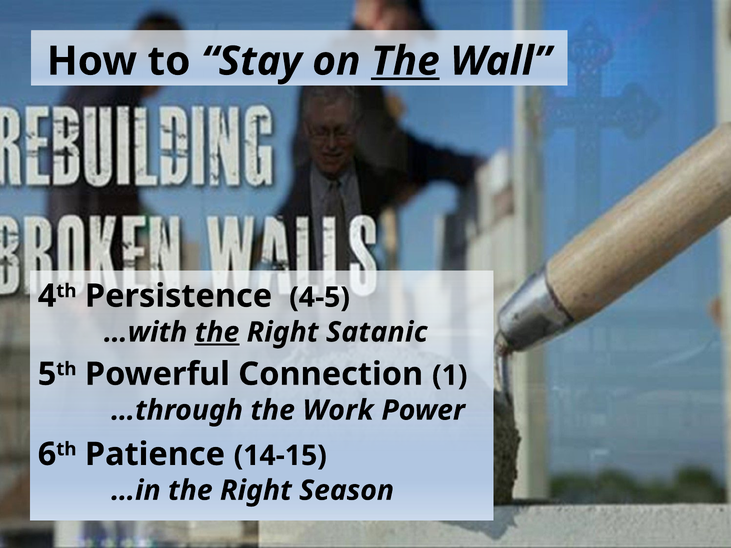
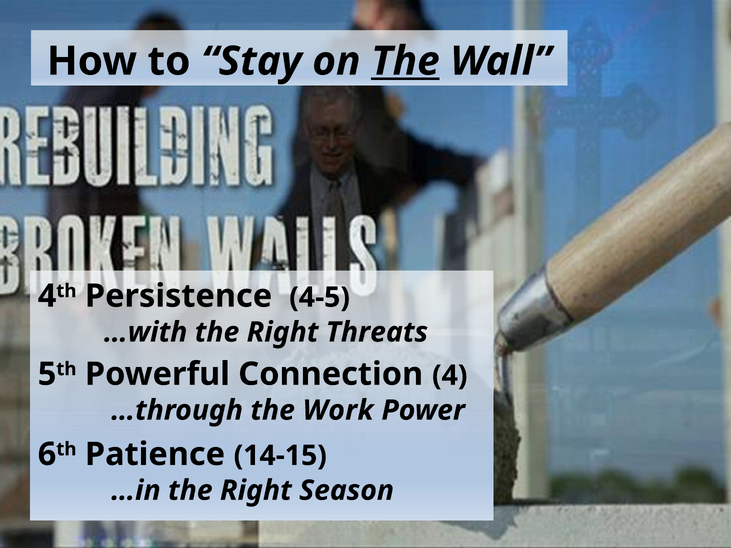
the at (217, 332) underline: present -> none
Satanic: Satanic -> Threats
Connection 1: 1 -> 4
